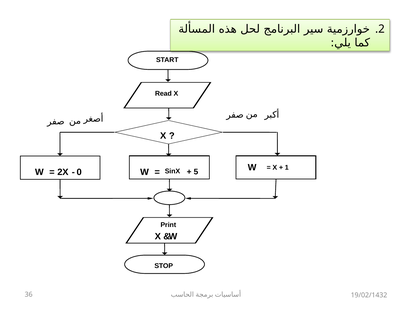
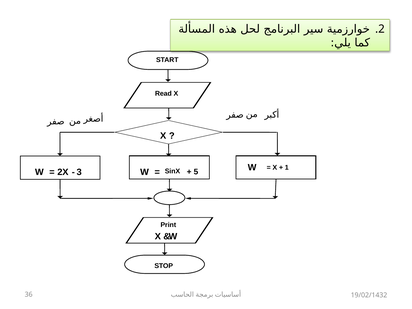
0: 0 -> 3
